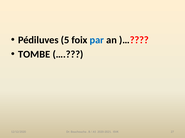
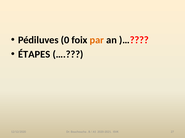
5: 5 -> 0
par colour: blue -> orange
TOMBE: TOMBE -> ÉTAPES
